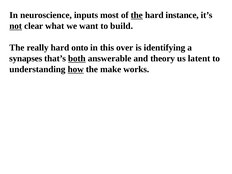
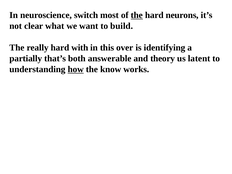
inputs: inputs -> switch
instance: instance -> neurons
not underline: present -> none
onto: onto -> with
synapses: synapses -> partially
both underline: present -> none
make: make -> know
